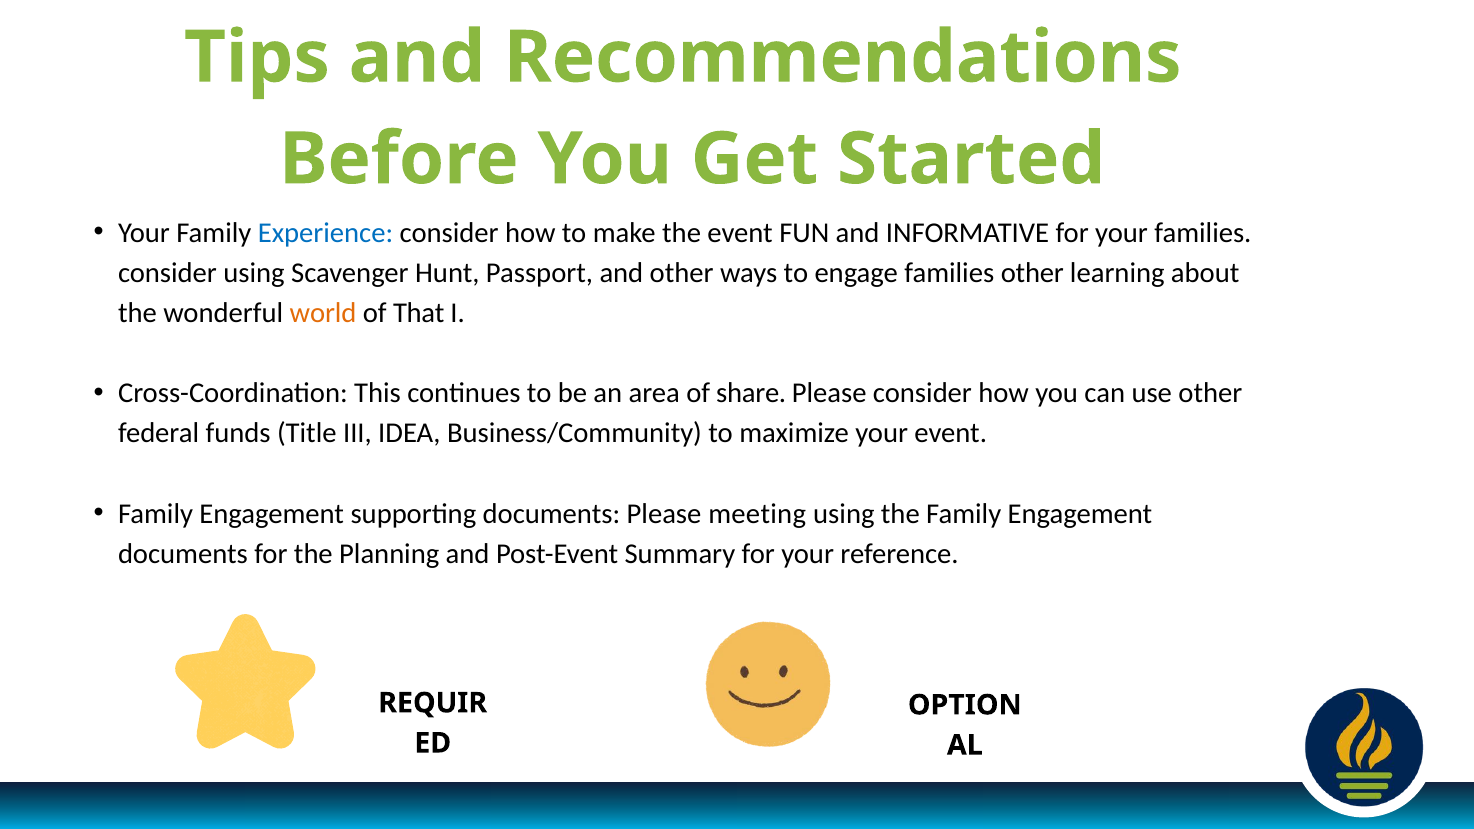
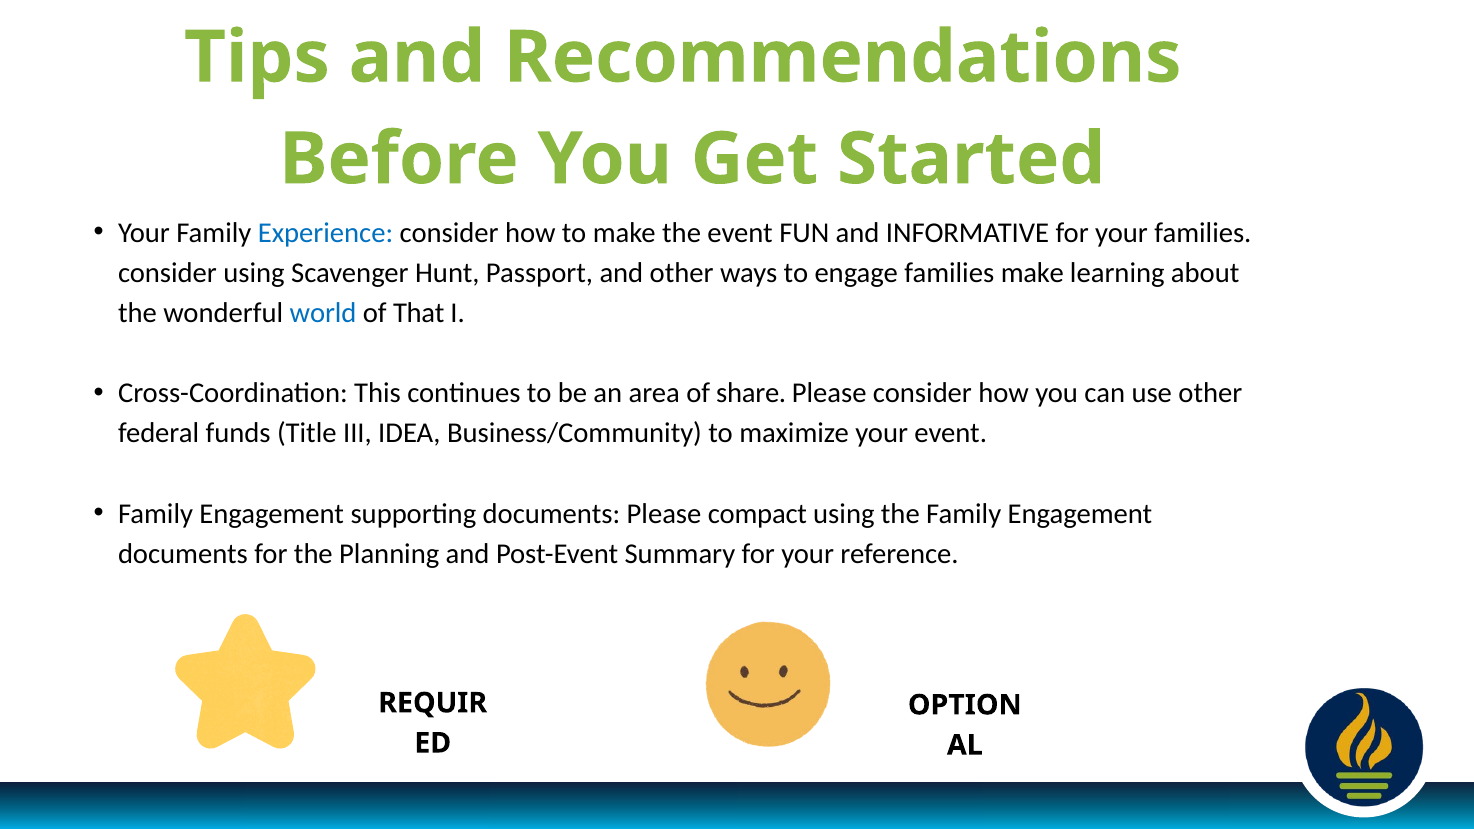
families other: other -> make
world colour: orange -> blue
meeting: meeting -> compact
